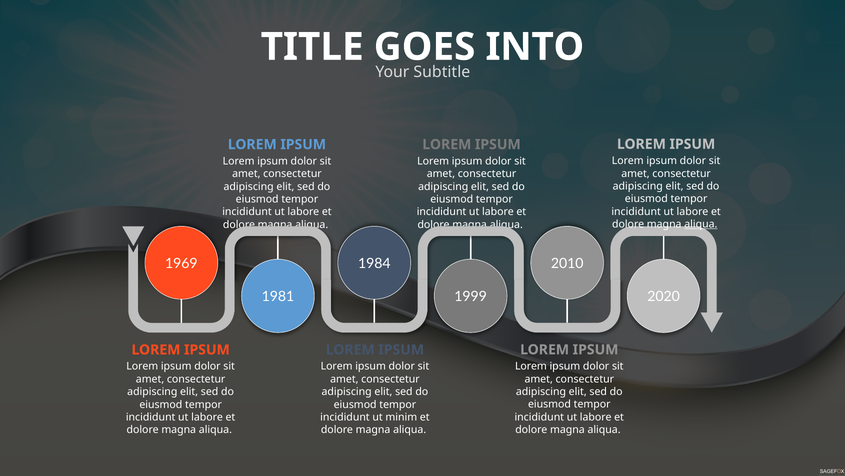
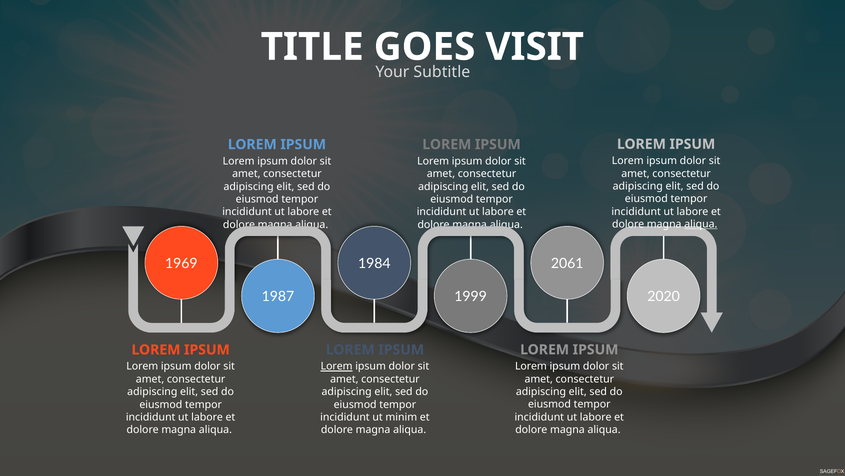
INTO: INTO -> VISIT
2010: 2010 -> 2061
1981: 1981 -> 1987
Lorem at (337, 366) underline: none -> present
